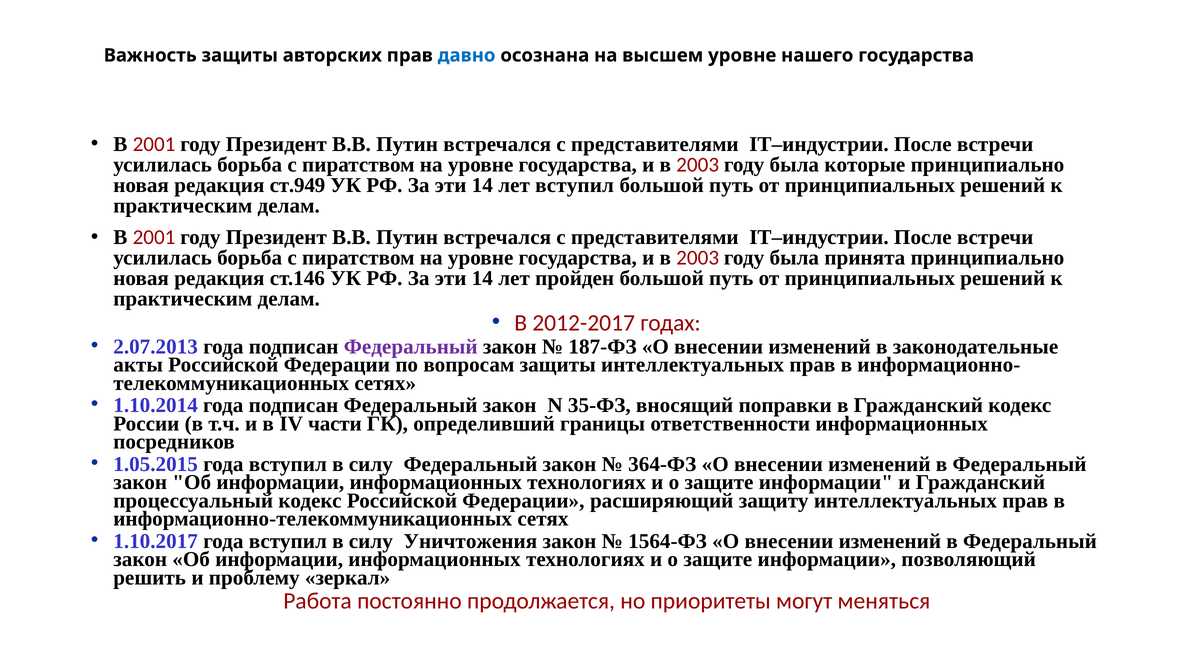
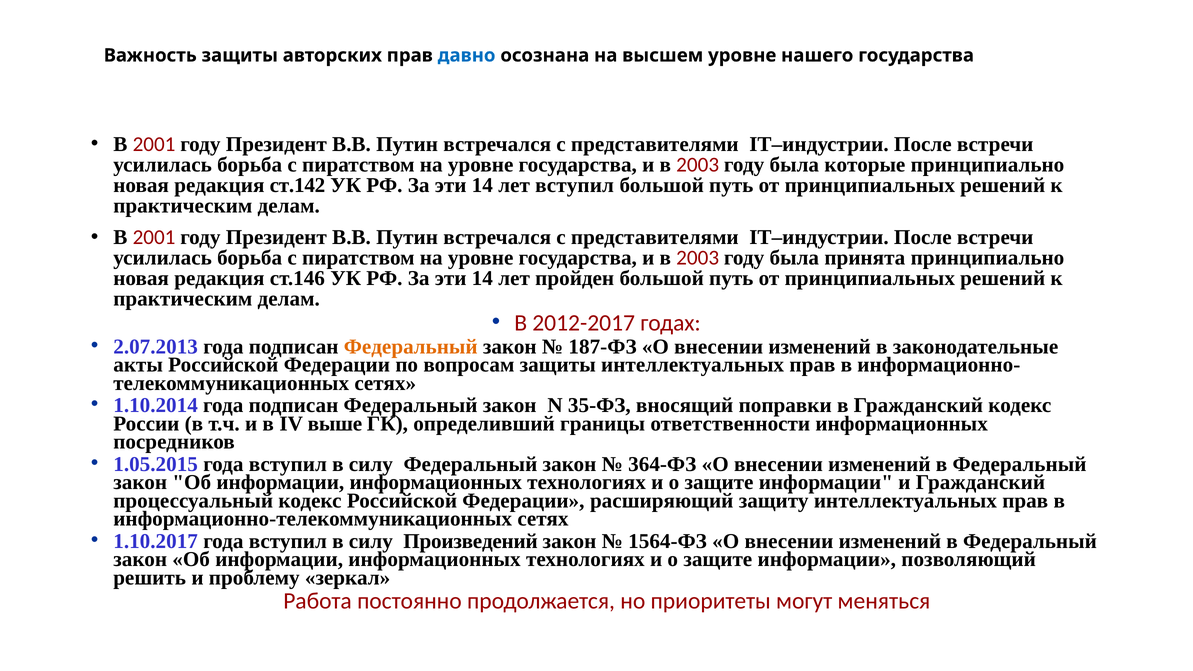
ст.949: ст.949 -> ст.142
Федеральный at (411, 347) colour: purple -> orange
части: части -> выше
Уничтожения: Уничтожения -> Произведений
